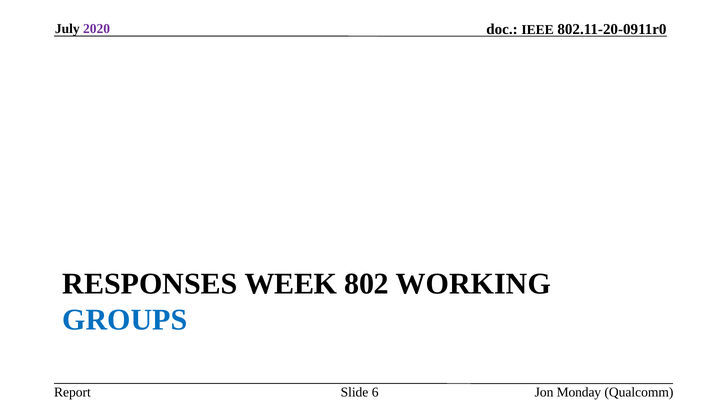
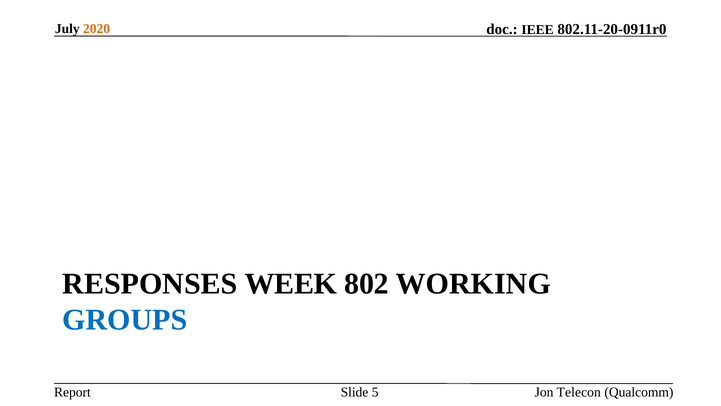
2020 colour: purple -> orange
6: 6 -> 5
Monday: Monday -> Telecon
